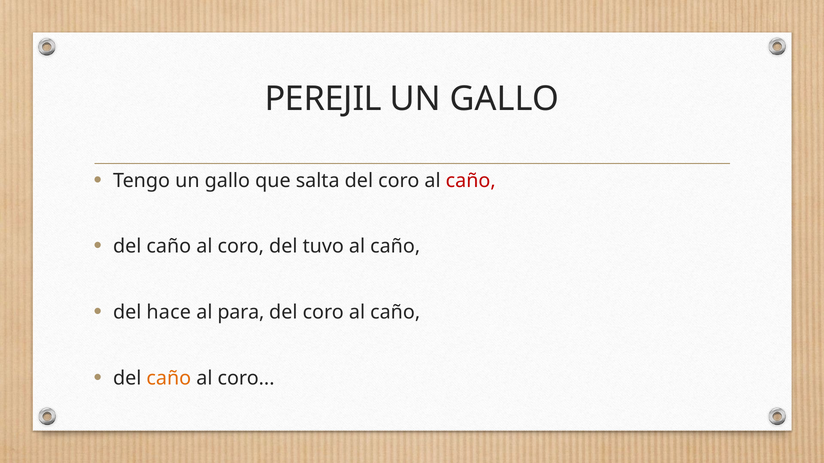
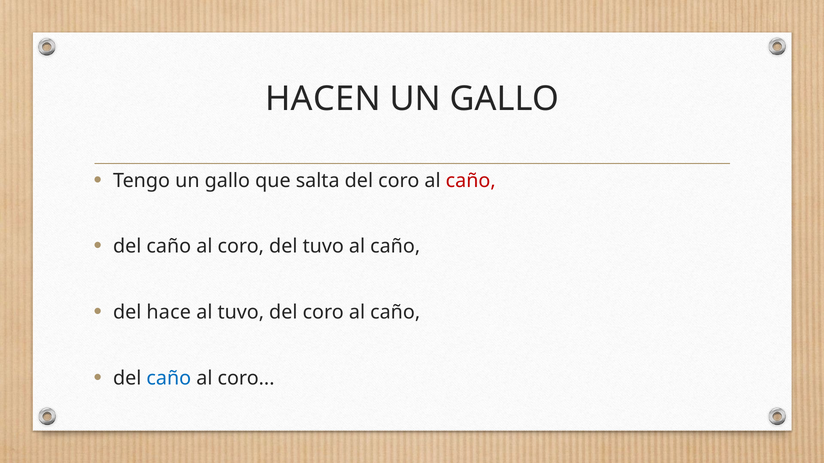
PEREJIL: PEREJIL -> HACEN
al para: para -> tuvo
caño at (169, 378) colour: orange -> blue
